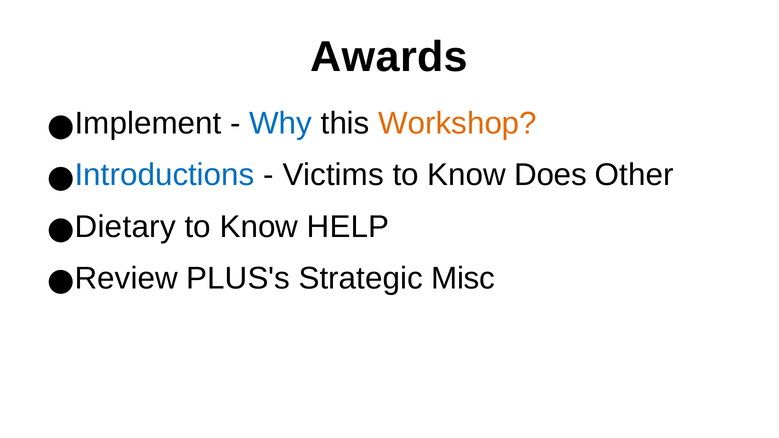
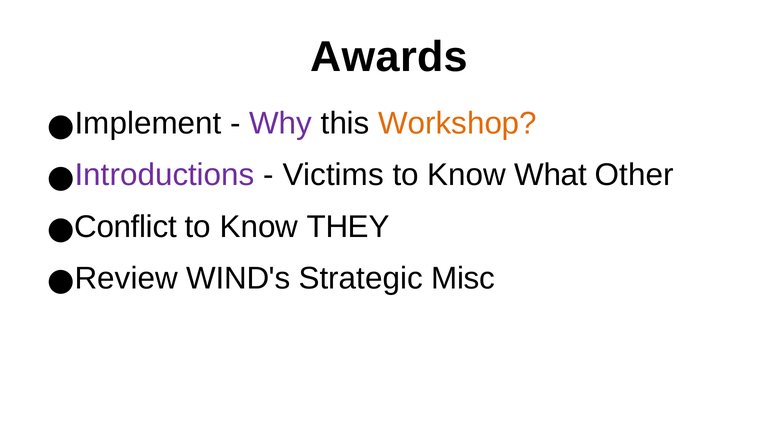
Why colour: blue -> purple
Introductions colour: blue -> purple
Does: Does -> What
Dietary: Dietary -> Conflict
HELP: HELP -> THEY
PLUS's: PLUS's -> WIND's
